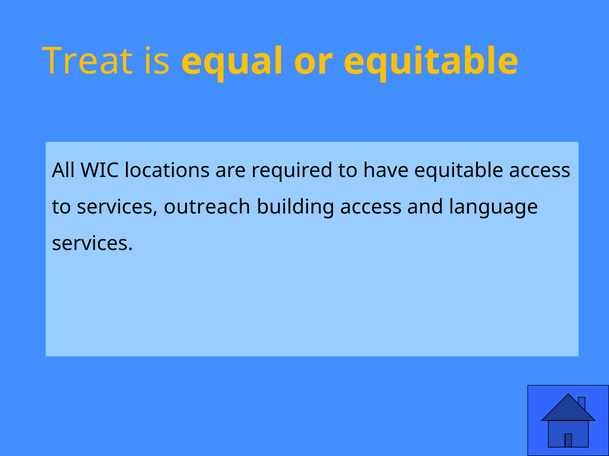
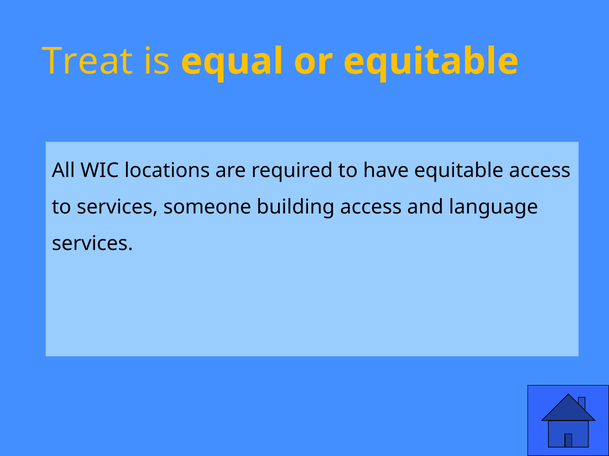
outreach: outreach -> someone
